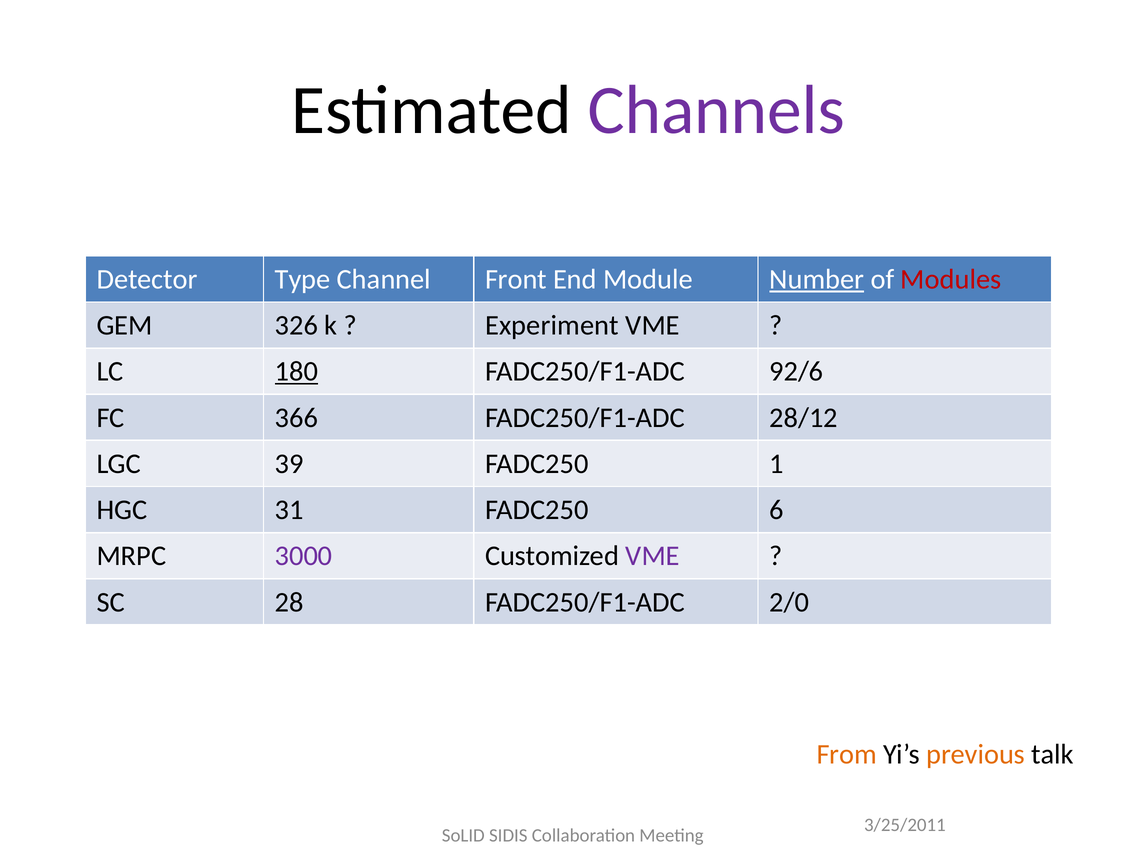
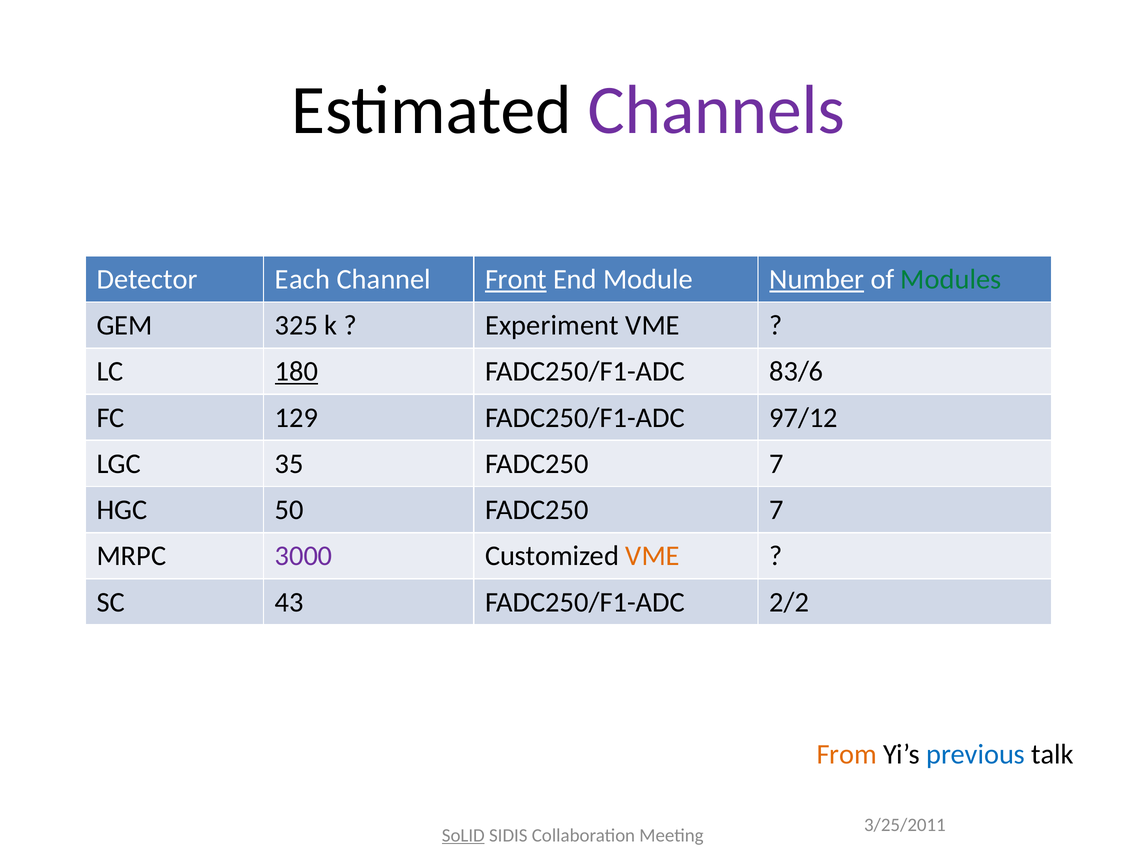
Type: Type -> Each
Front underline: none -> present
Modules colour: red -> green
326: 326 -> 325
92/6: 92/6 -> 83/6
366: 366 -> 129
28/12: 28/12 -> 97/12
39: 39 -> 35
1 at (777, 464): 1 -> 7
31: 31 -> 50
6 at (777, 510): 6 -> 7
VME at (653, 556) colour: purple -> orange
28: 28 -> 43
2/0: 2/0 -> 2/2
previous colour: orange -> blue
SoLID underline: none -> present
